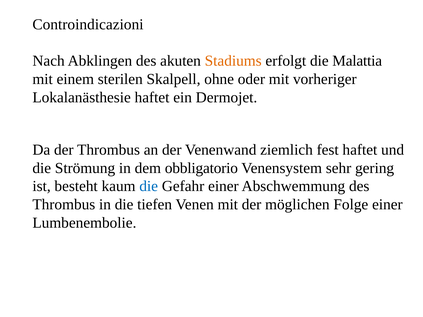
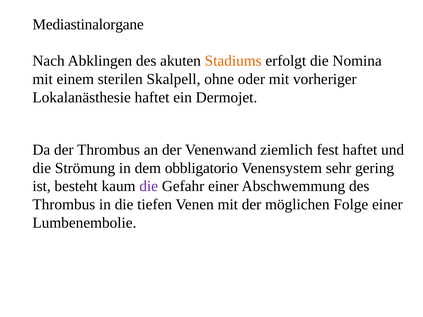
Controindicazioni: Controindicazioni -> Mediastinalorgane
Malattia: Malattia -> Nomina
die at (149, 186) colour: blue -> purple
